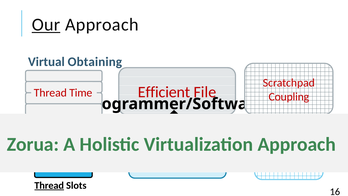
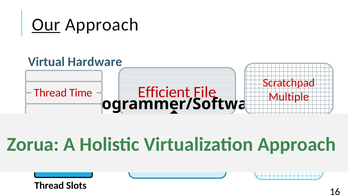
Virtual Obtaining: Obtaining -> Hardware
Coupling at (289, 97): Coupling -> Multiple
Thread at (49, 185) underline: present -> none
